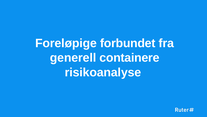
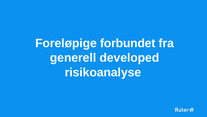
containere: containere -> developed
